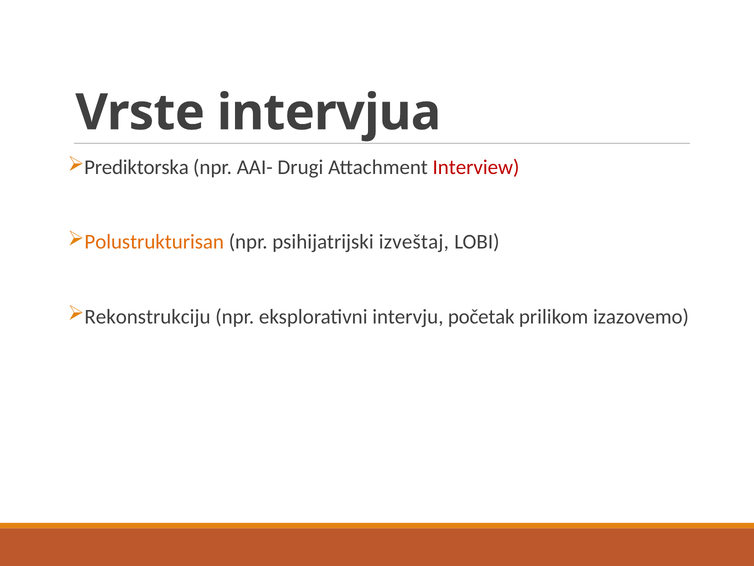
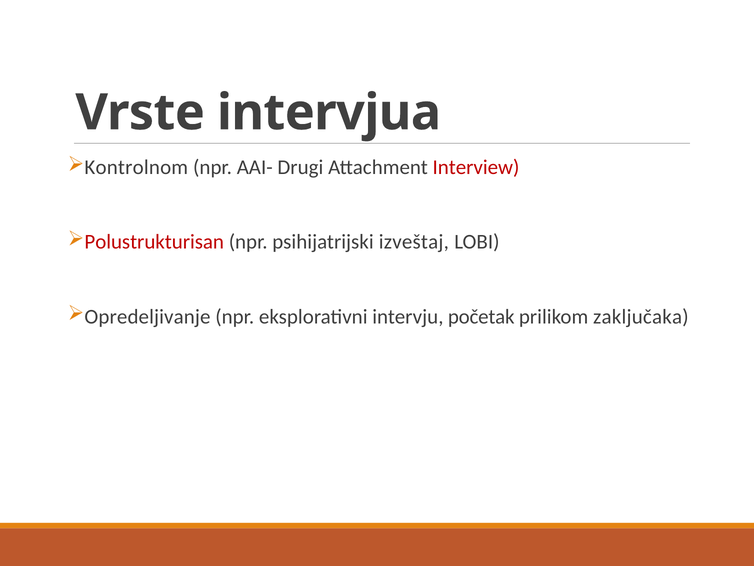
Prediktorska: Prediktorska -> Kontrolnom
Polustrukturisan colour: orange -> red
Rekonstrukciju: Rekonstrukciju -> Opredeljivanje
izazovemo: izazovemo -> zaključaka
